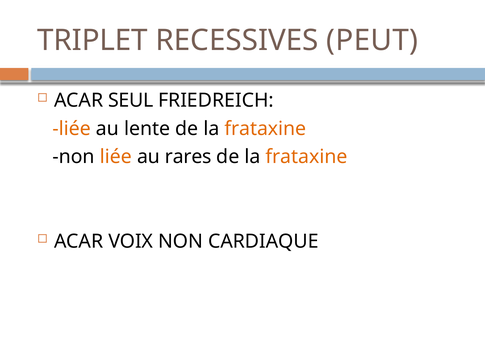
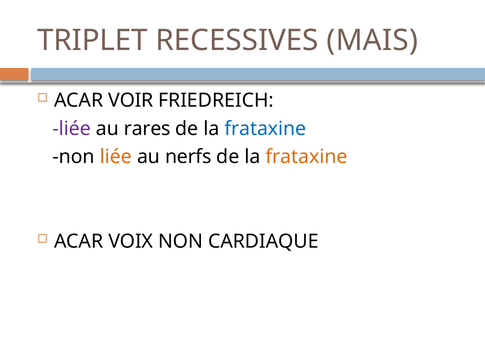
PEUT: PEUT -> MAIS
SEUL: SEUL -> VOIR
liée at (72, 129) colour: orange -> purple
lente: lente -> rares
frataxine at (265, 129) colour: orange -> blue
rares: rares -> nerfs
